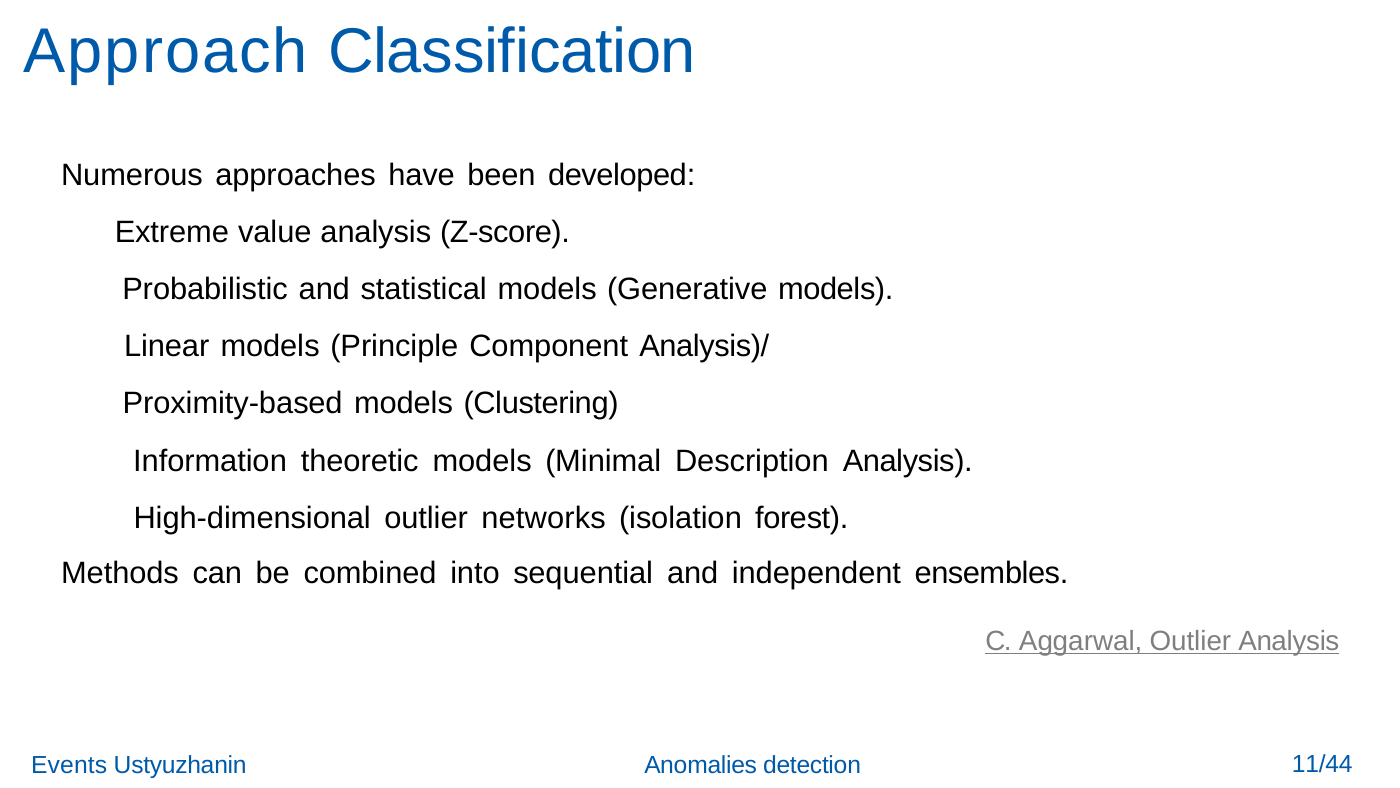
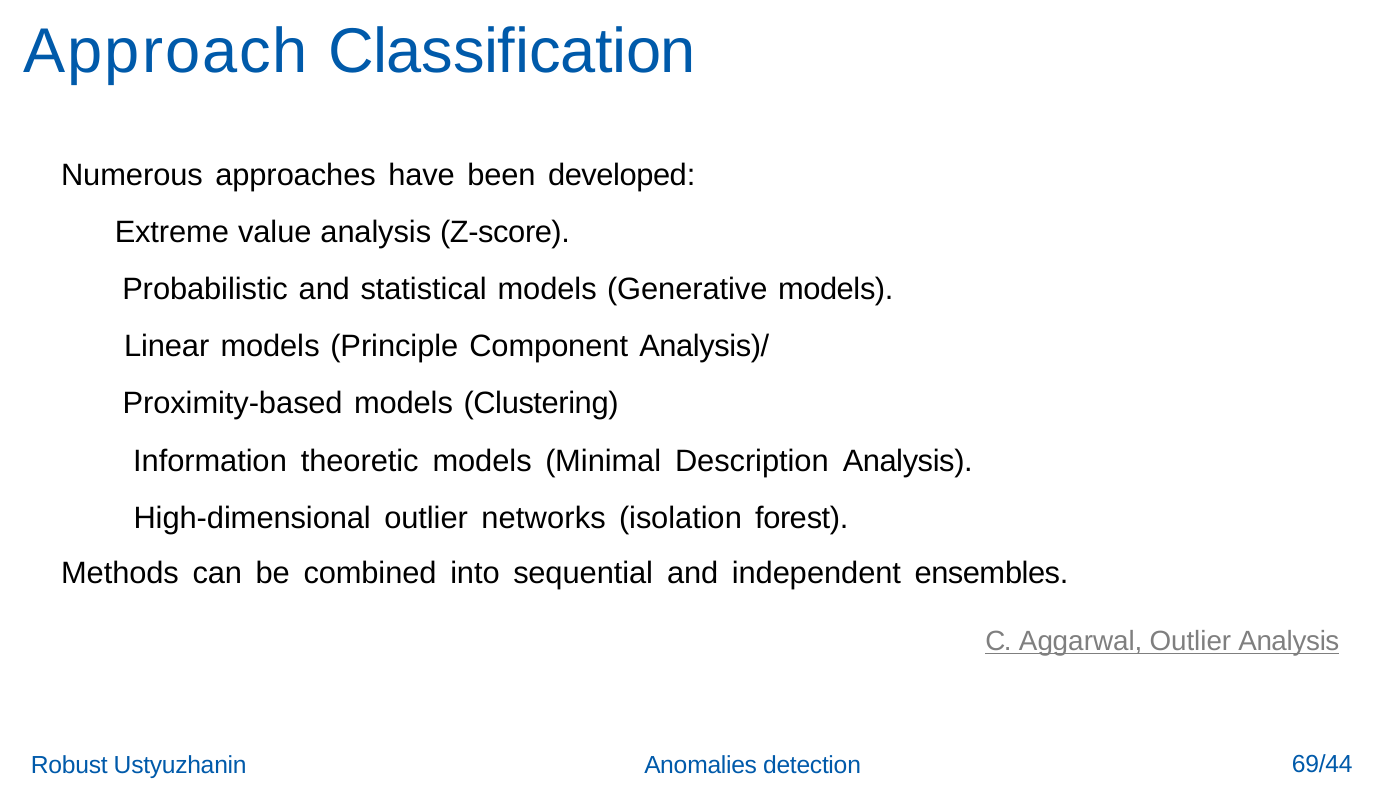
Events: Events -> Robust
11/44: 11/44 -> 69/44
